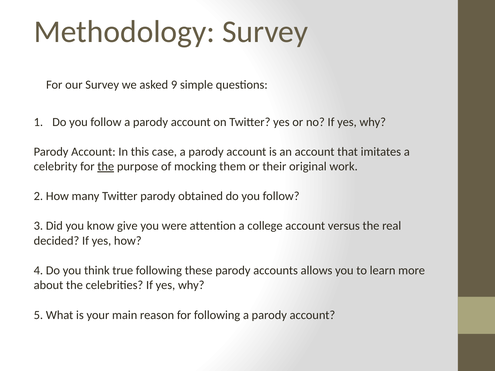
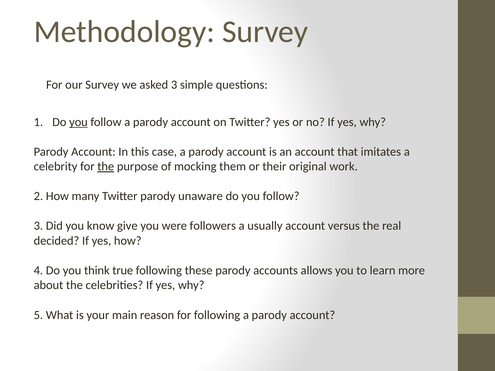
asked 9: 9 -> 3
you at (78, 122) underline: none -> present
obtained: obtained -> unaware
attention: attention -> followers
college: college -> usually
